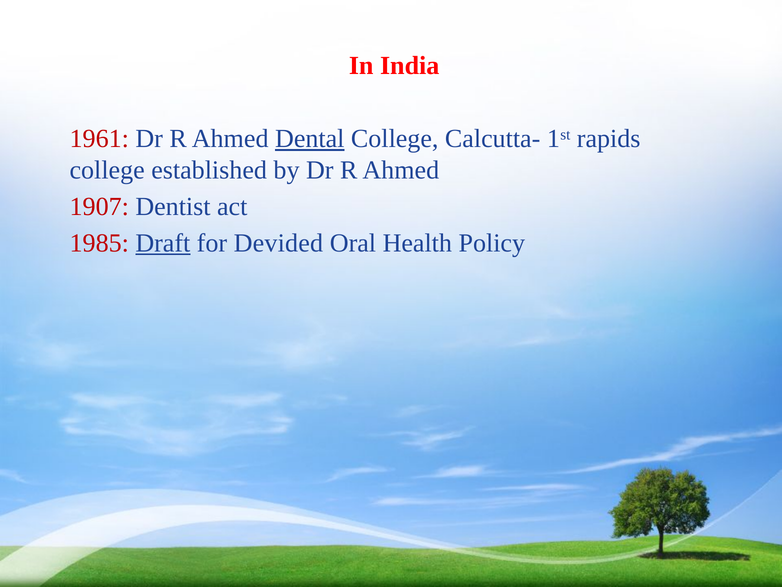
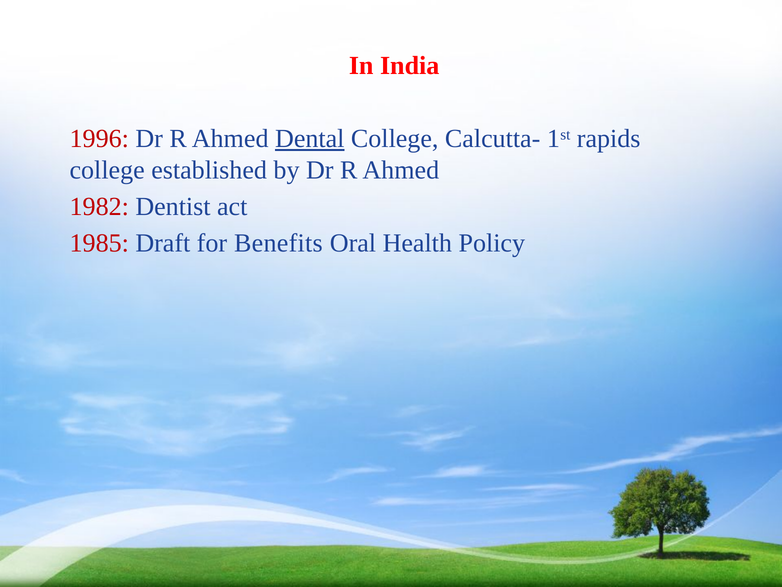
1961: 1961 -> 1996
1907: 1907 -> 1982
Draft underline: present -> none
Devided: Devided -> Benefits
